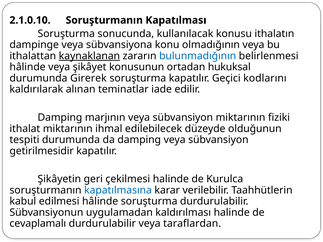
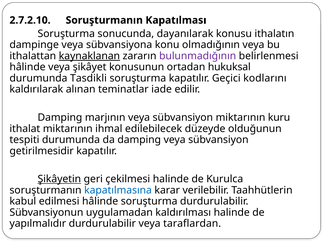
2.1.0.10: 2.1.0.10 -> 2.7.2.10
kullanılacak: kullanılacak -> dayanılarak
bulunmadığının colour: blue -> purple
Girerek: Girerek -> Tasdikli
fiziki: fiziki -> kuru
Şikâyetin underline: none -> present
cevaplamalı: cevaplamalı -> yapılmalıdır
